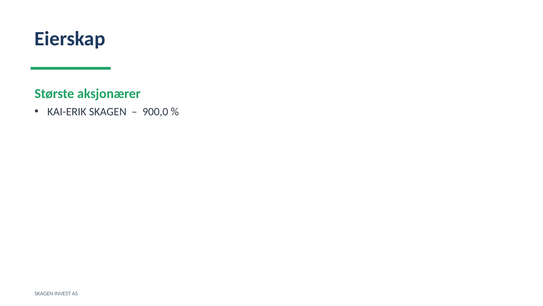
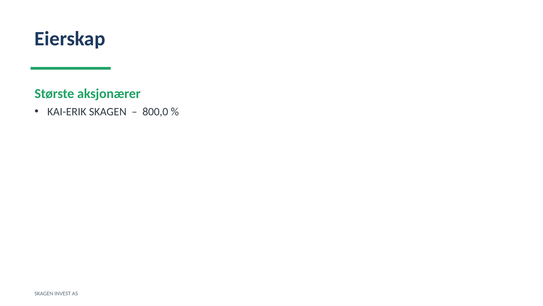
900,0: 900,0 -> 800,0
